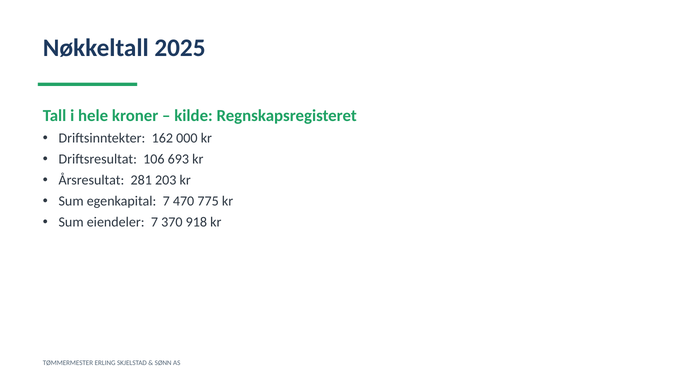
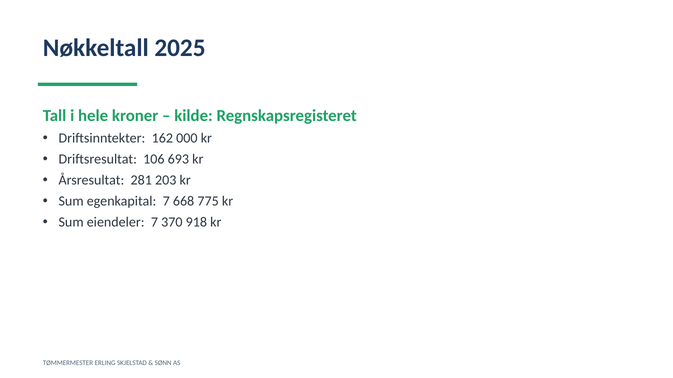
470: 470 -> 668
